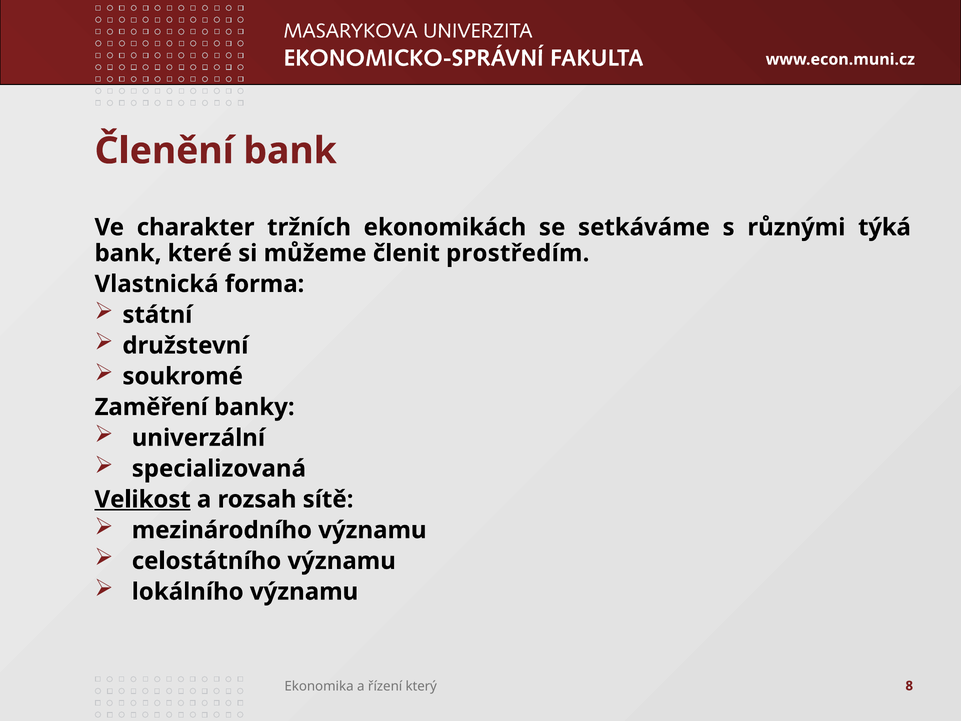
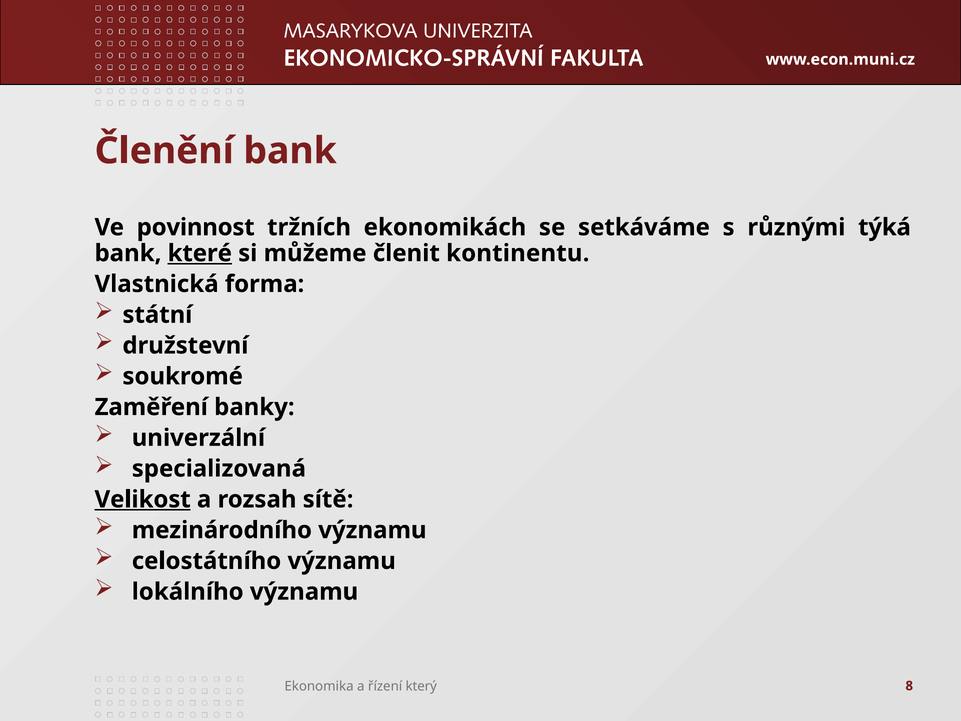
charakter: charakter -> povinnost
které underline: none -> present
prostředím: prostředím -> kontinentu
